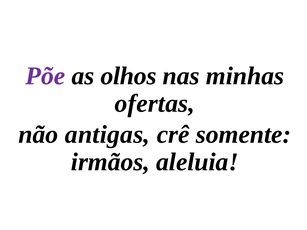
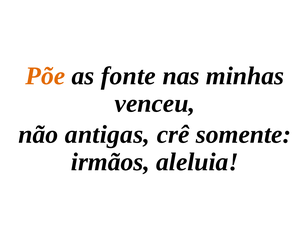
Põe colour: purple -> orange
olhos: olhos -> fonte
ofertas: ofertas -> venceu
